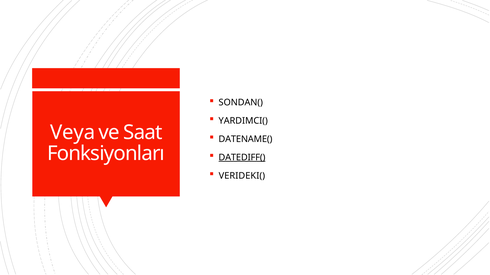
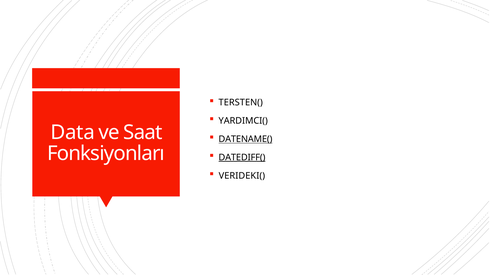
SONDAN(: SONDAN( -> TERSTEN(
Veya: Veya -> Data
DATENAME( underline: none -> present
